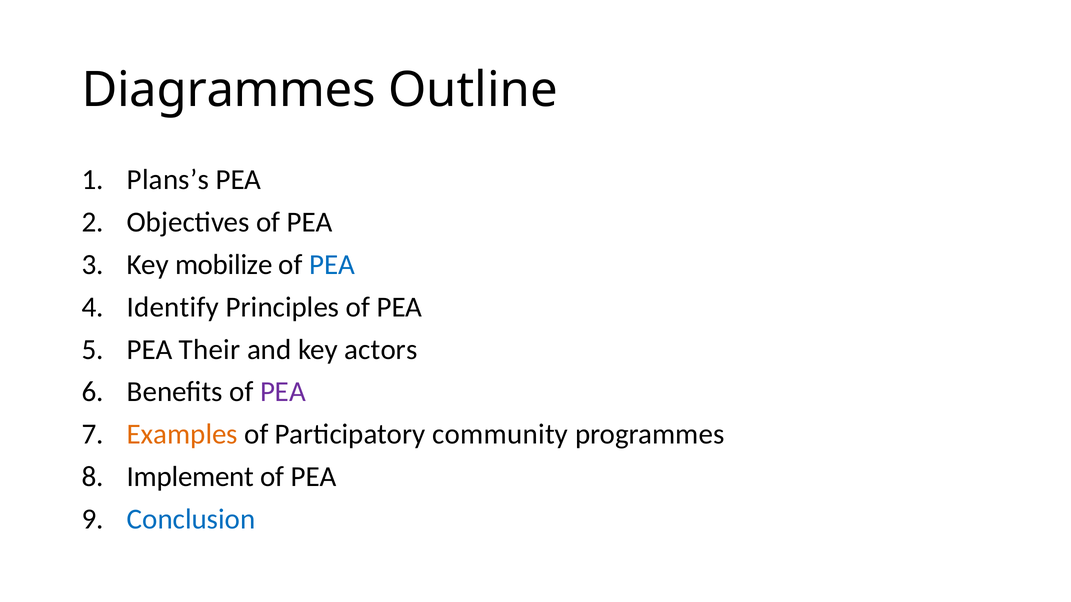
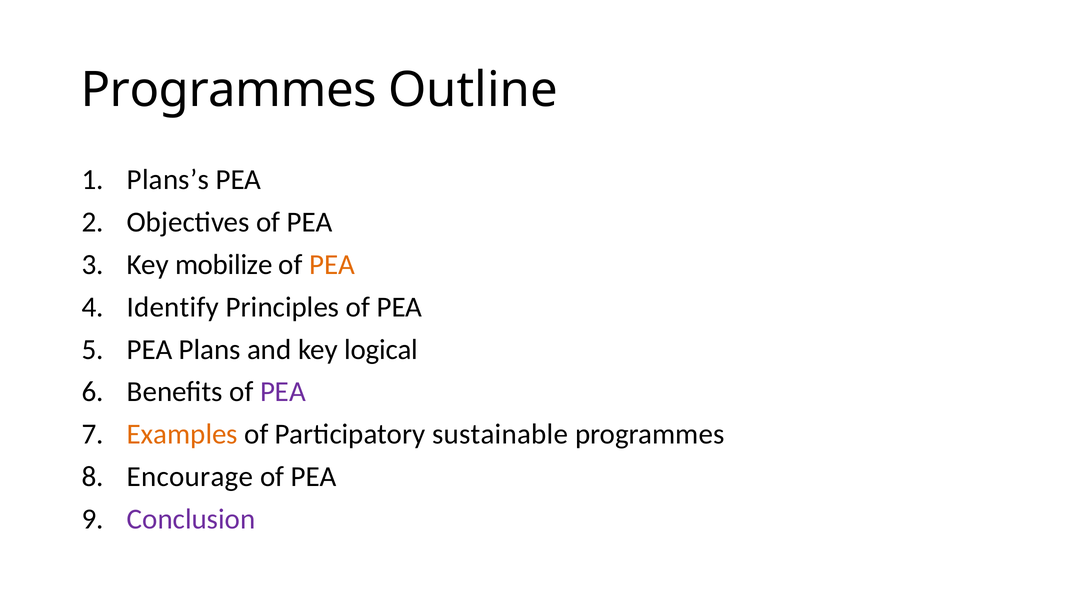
Diagrammes at (229, 90): Diagrammes -> Programmes
PEA at (332, 265) colour: blue -> orange
Their: Their -> Plans
actors: actors -> logical
community: community -> sustainable
Implement: Implement -> Encourage
Conclusion colour: blue -> purple
